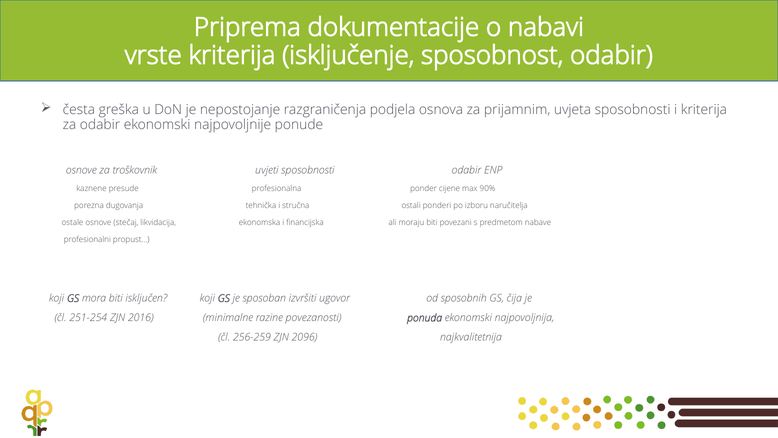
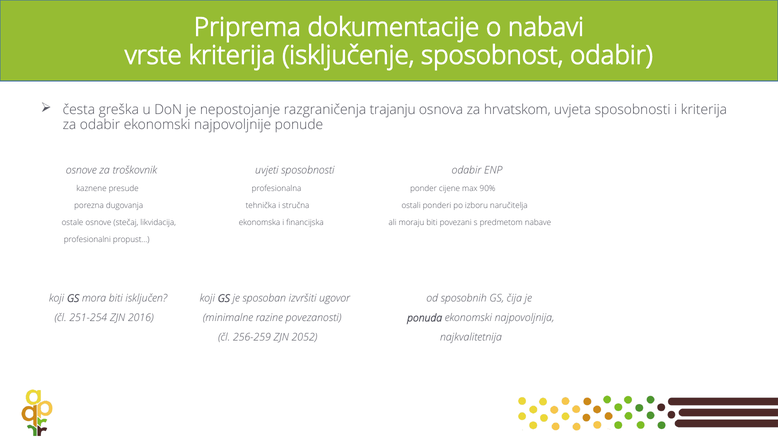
podjela: podjela -> trajanju
prijamnim: prijamnim -> hrvatskom
2096: 2096 -> 2052
